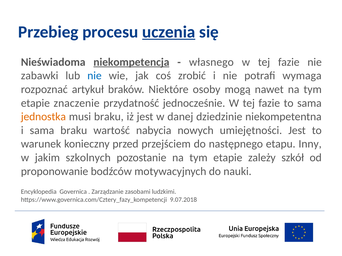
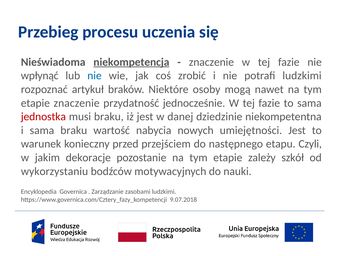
uczenia underline: present -> none
własnego at (211, 62): własnego -> znaczenie
zabawki: zabawki -> wpłynąć
potrafi wymaga: wymaga -> ludzkimi
jednostka colour: orange -> red
Inny: Inny -> Czyli
szkolnych: szkolnych -> dekoracje
proponowanie: proponowanie -> wykorzystaniu
